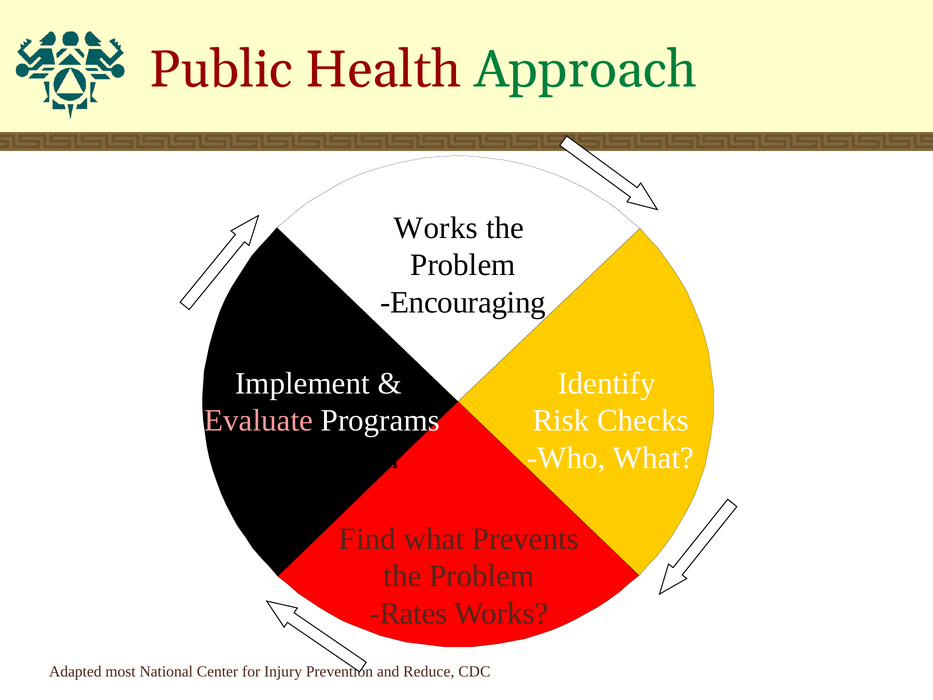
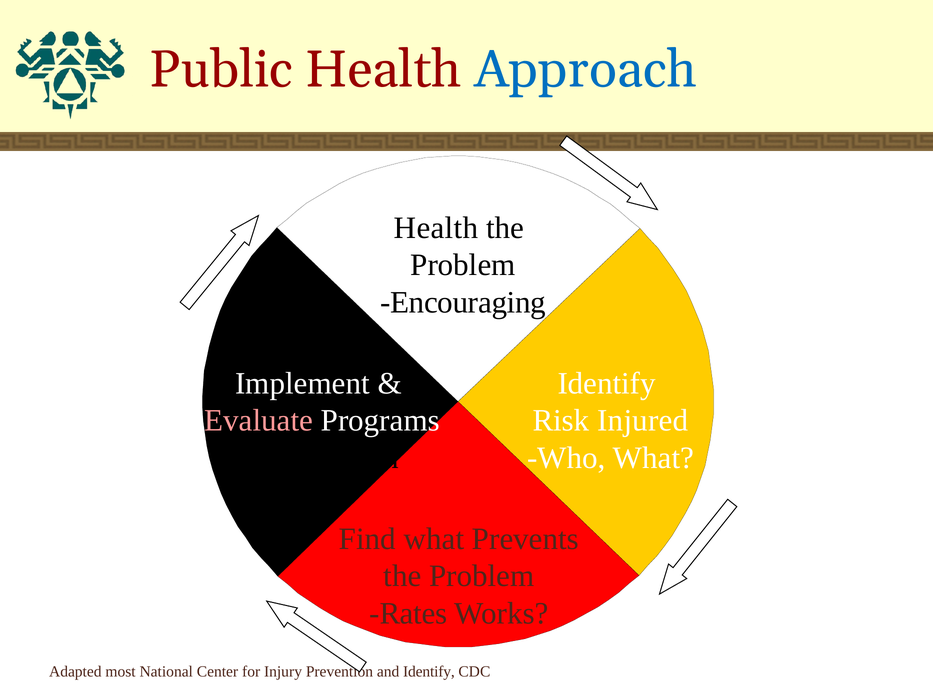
Approach colour: green -> blue
Works at (436, 228): Works -> Health
Checks: Checks -> Injured
and Reduce: Reduce -> Identify
